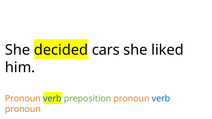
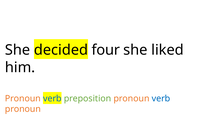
cars: cars -> four
